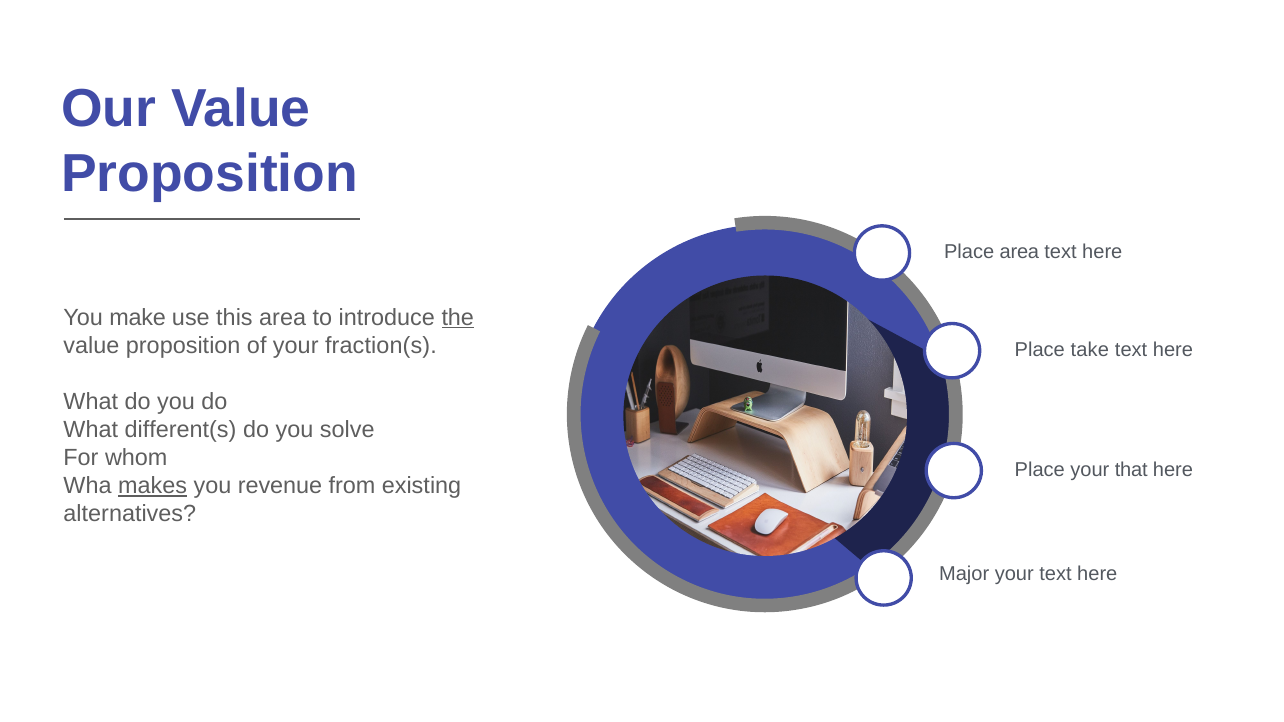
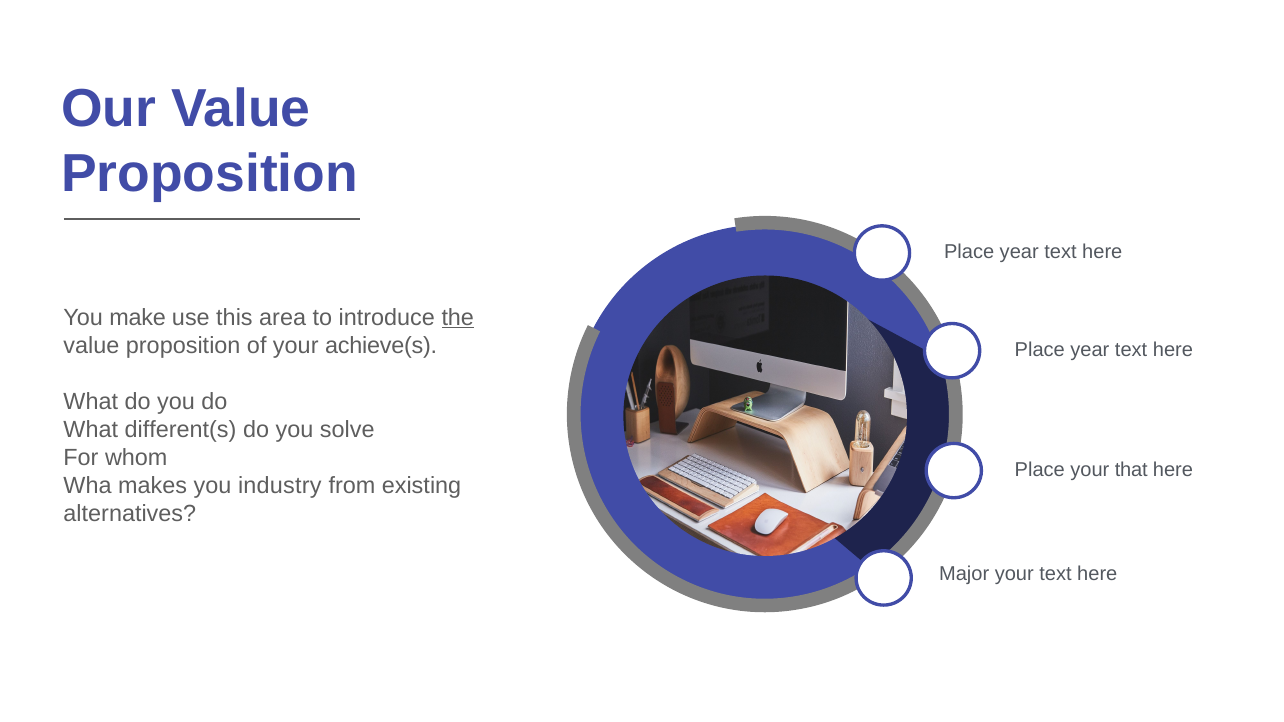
area at (1019, 252): area -> year
fraction(s: fraction(s -> achieve(s
take at (1090, 350): take -> year
makes underline: present -> none
revenue: revenue -> industry
